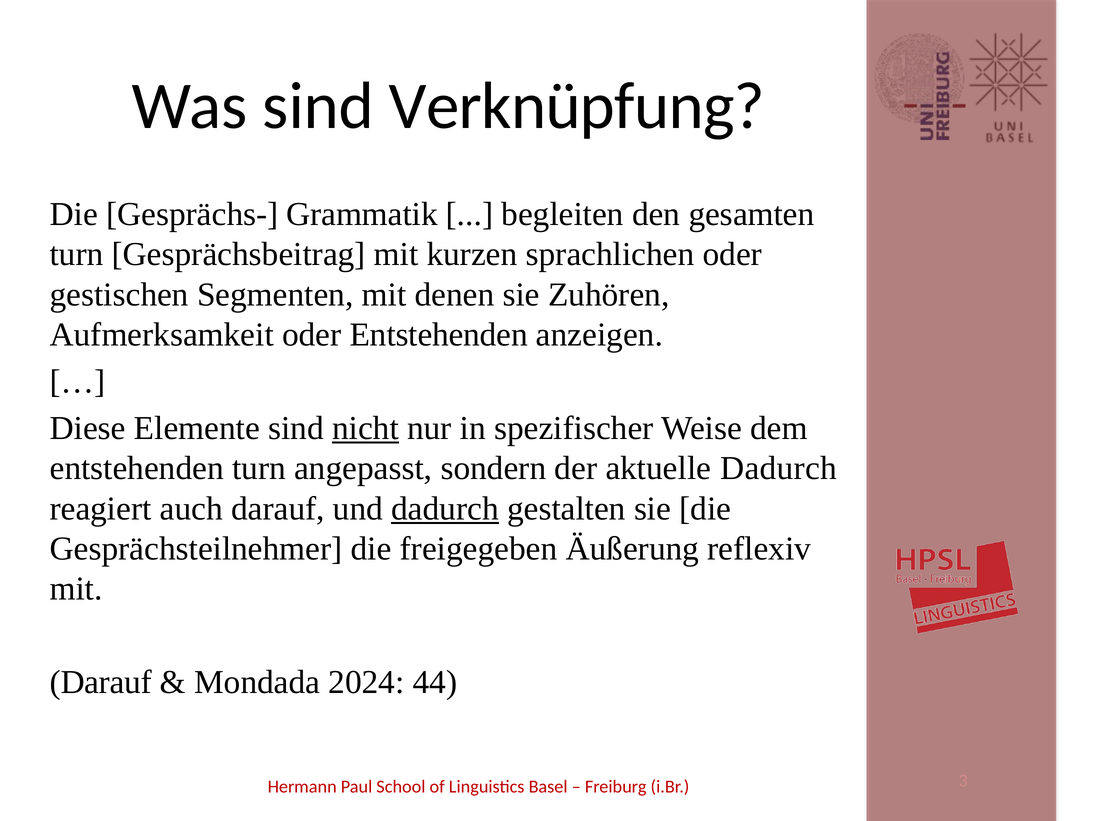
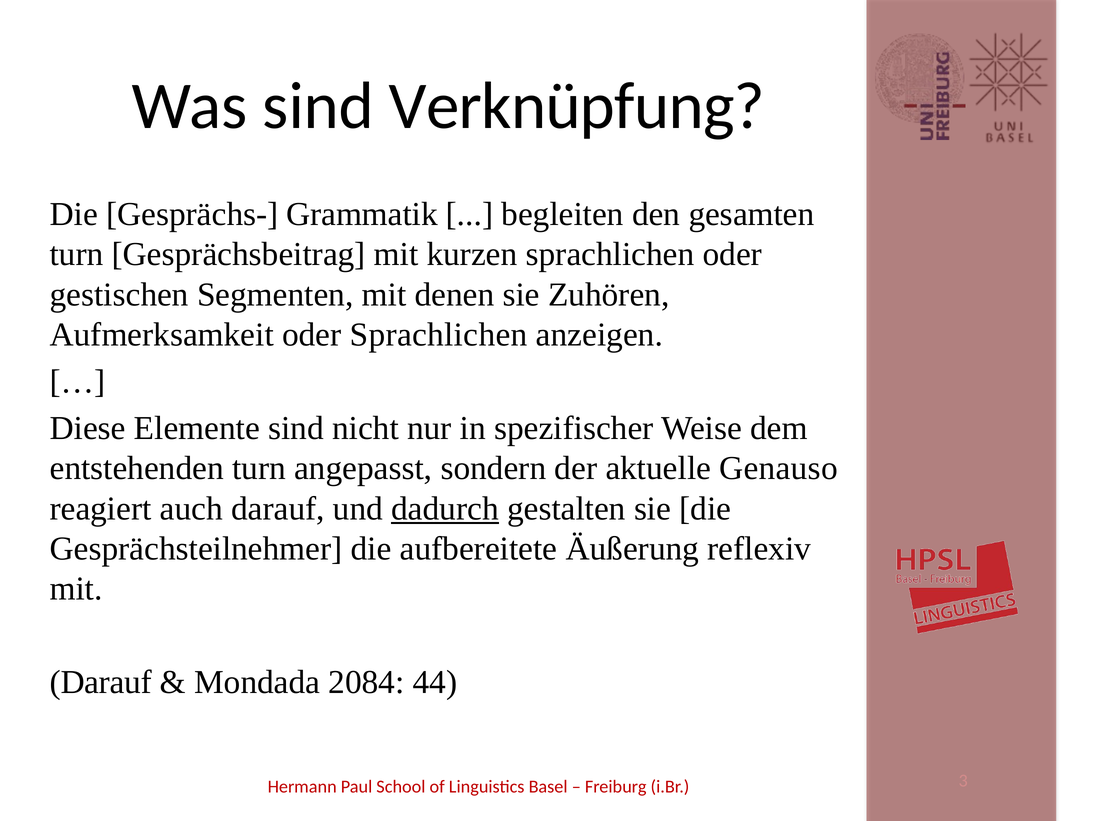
oder Entstehenden: Entstehenden -> Sprachlichen
nicht underline: present -> none
aktuelle Dadurch: Dadurch -> Genauso
freigegeben: freigegeben -> aufbereitete
2024: 2024 -> 2084
